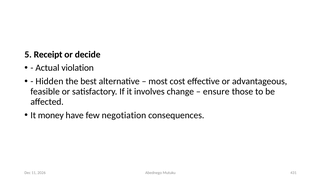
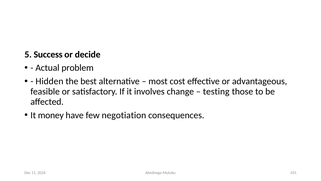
Receipt: Receipt -> Success
violation: violation -> problem
ensure: ensure -> testing
